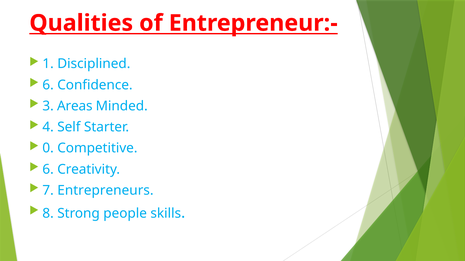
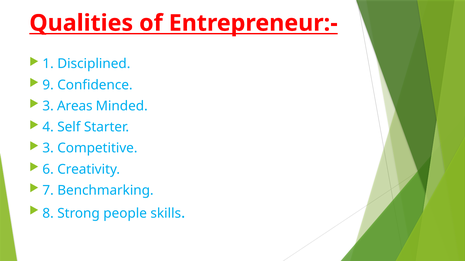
6 at (48, 85): 6 -> 9
0 at (48, 148): 0 -> 3
Entrepreneurs: Entrepreneurs -> Benchmarking
